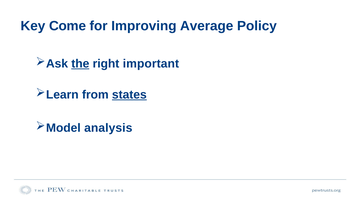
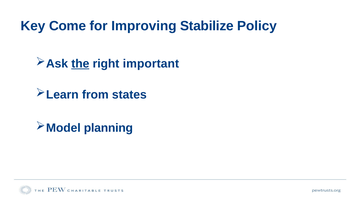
Average: Average -> Stabilize
states underline: present -> none
analysis: analysis -> planning
